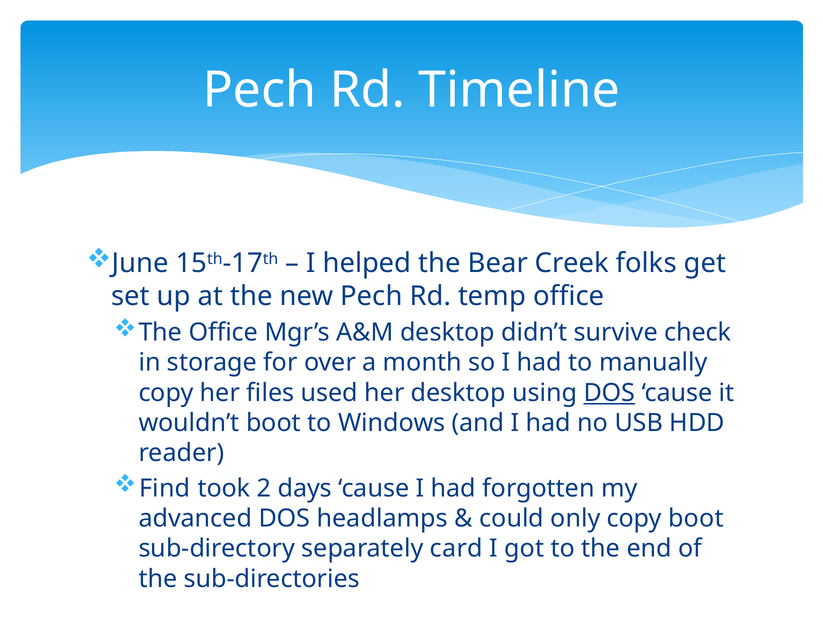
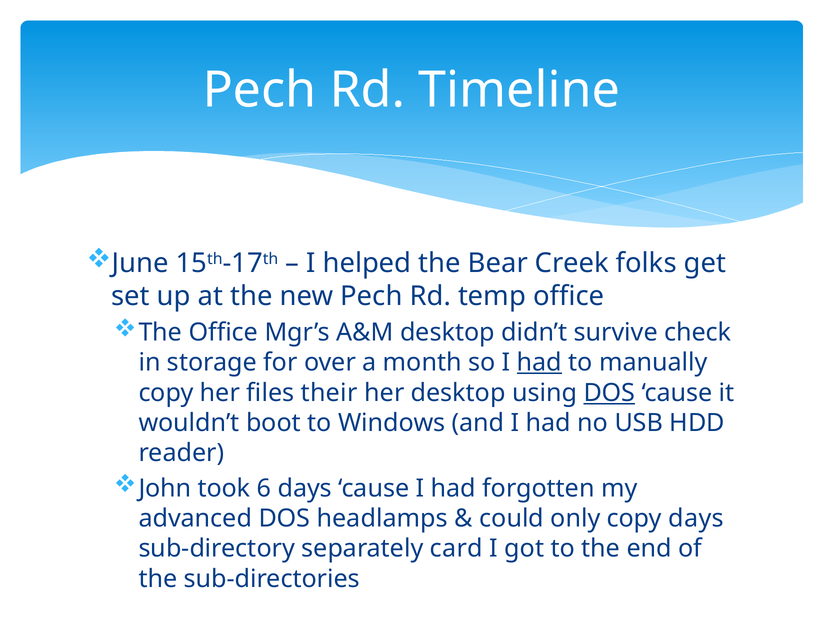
had at (539, 363) underline: none -> present
used: used -> their
Find: Find -> John
2: 2 -> 6
copy boot: boot -> days
